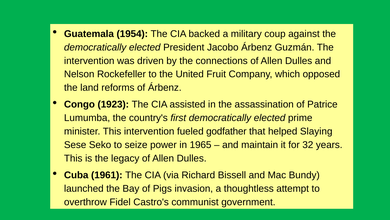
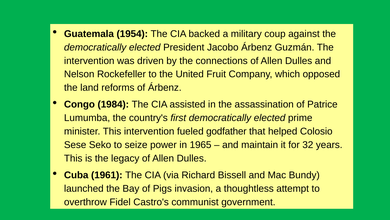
1923: 1923 -> 1984
Slaying: Slaying -> Colosio
